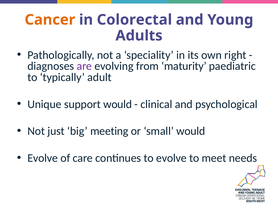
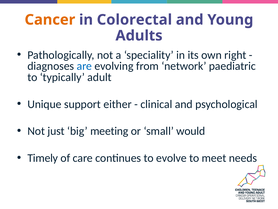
are colour: purple -> blue
maturity: maturity -> network
support would: would -> either
Evolve at (43, 158): Evolve -> Timely
